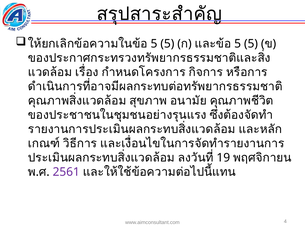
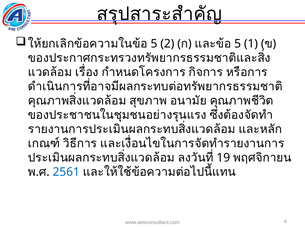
5 at (167, 44): 5 -> 2
5 at (251, 44): 5 -> 1
2561 colour: purple -> blue
